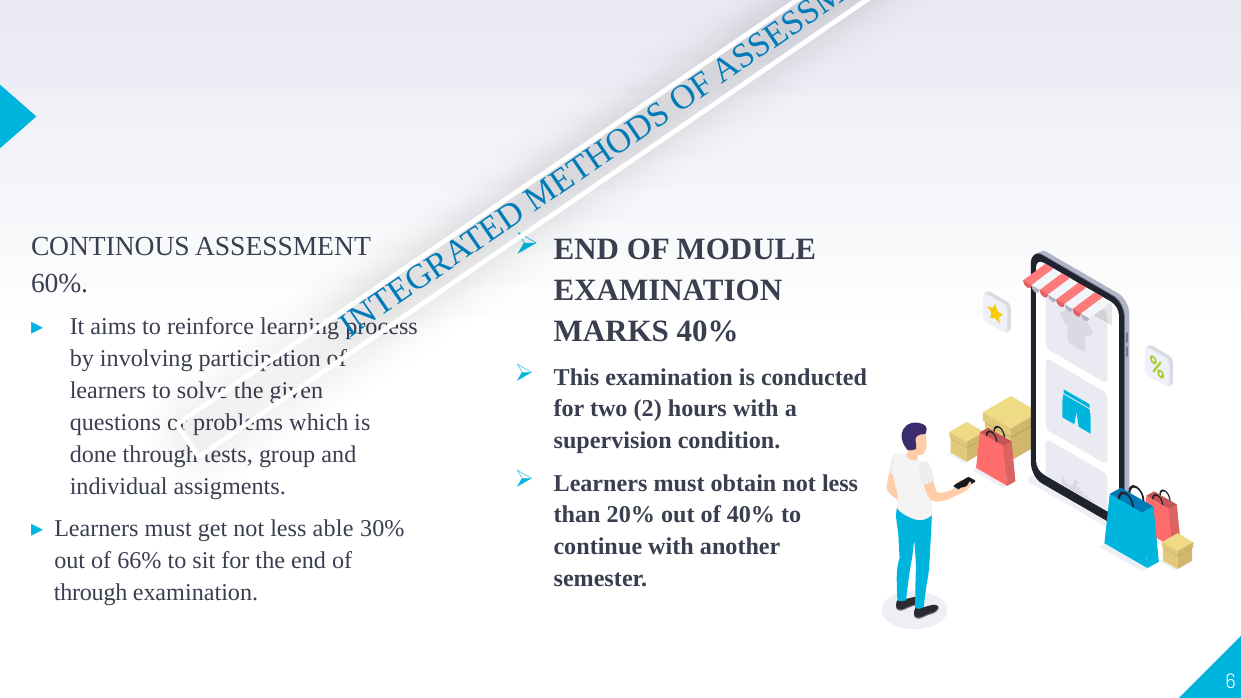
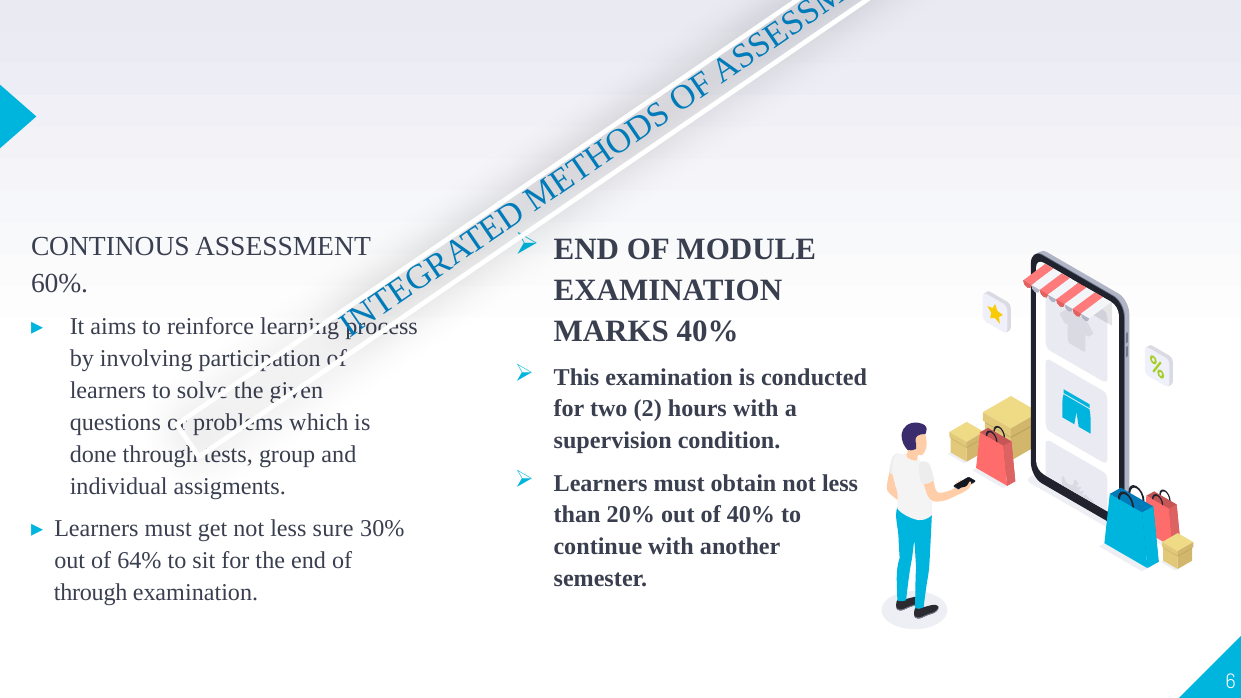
able: able -> sure
66%: 66% -> 64%
